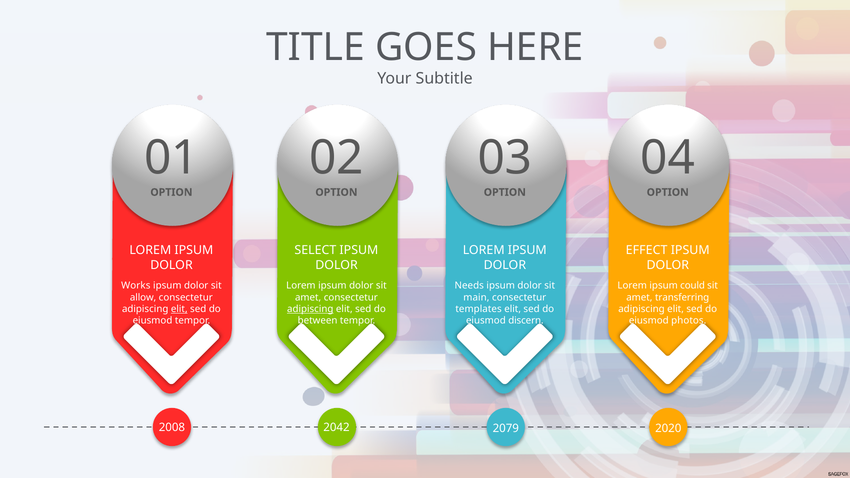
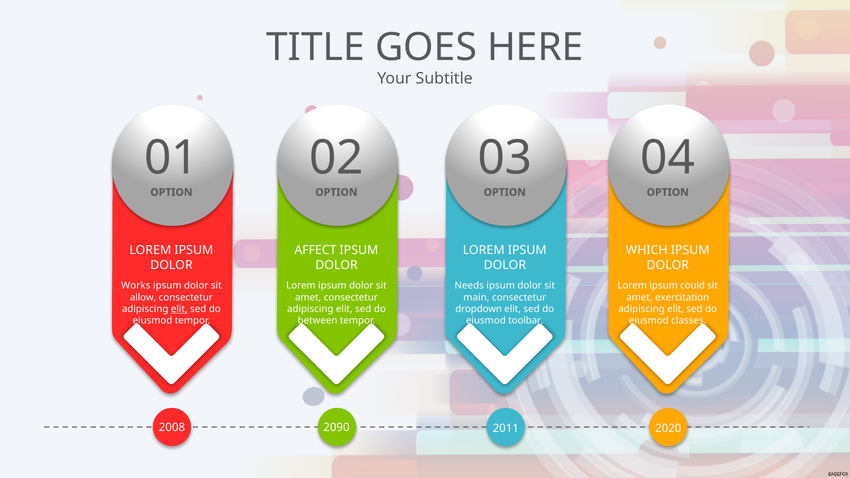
SELECT: SELECT -> AFFECT
EFFECT: EFFECT -> WHICH
transferring: transferring -> exercitation
adipiscing at (310, 309) underline: present -> none
templates: templates -> dropdown
discern: discern -> toolbar
photos: photos -> classes
2042: 2042 -> 2090
2079: 2079 -> 2011
